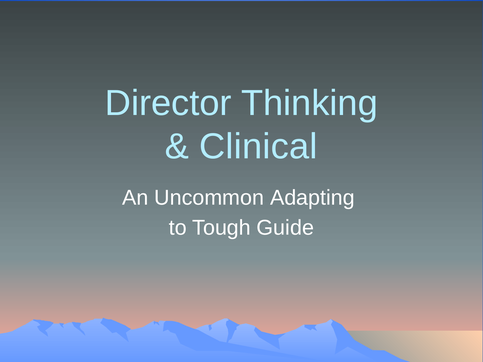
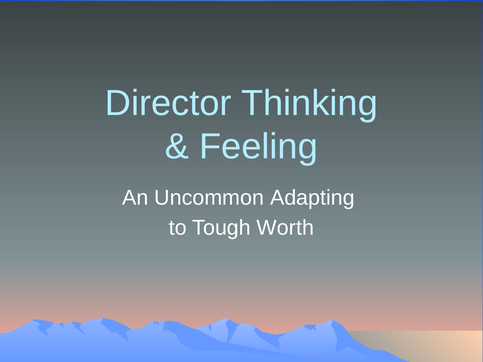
Clinical: Clinical -> Feeling
Guide: Guide -> Worth
